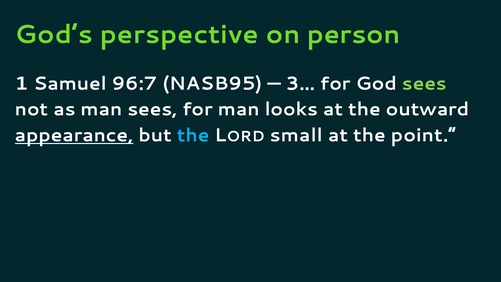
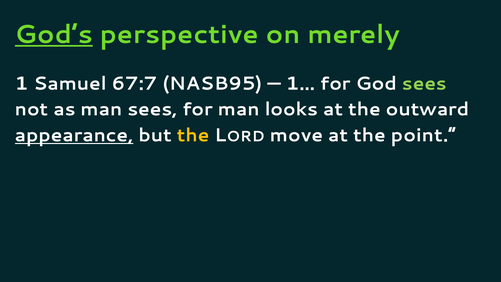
God’s underline: none -> present
person: person -> merely
96:7: 96:7 -> 67:7
3…: 3… -> 1…
the at (193, 135) colour: light blue -> yellow
small: small -> move
